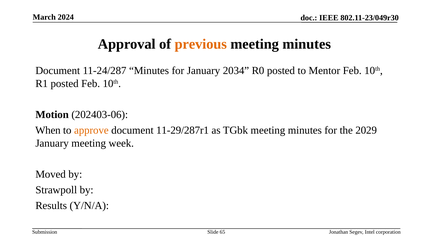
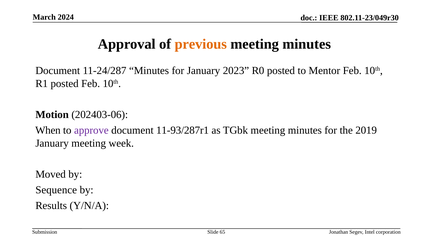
2034: 2034 -> 2023
approve colour: orange -> purple
11-29/287r1: 11-29/287r1 -> 11-93/287r1
2029: 2029 -> 2019
Strawpoll: Strawpoll -> Sequence
